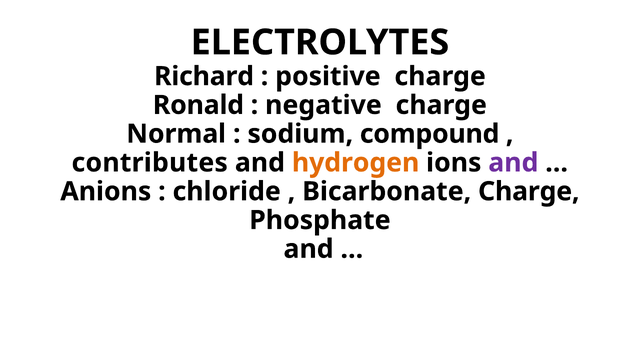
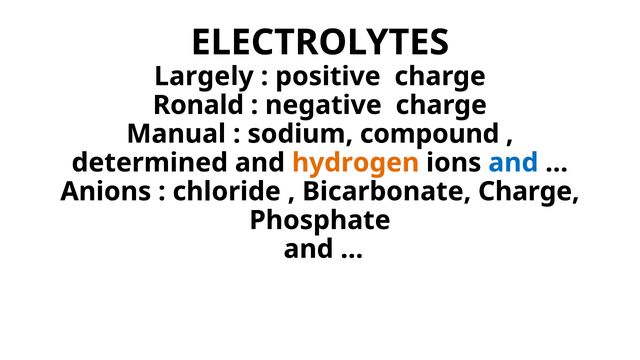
Richard: Richard -> Largely
Normal: Normal -> Manual
contributes: contributes -> determined
and at (513, 163) colour: purple -> blue
